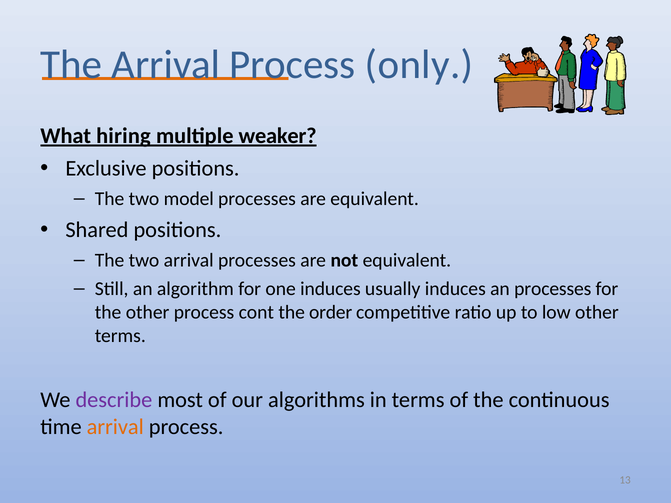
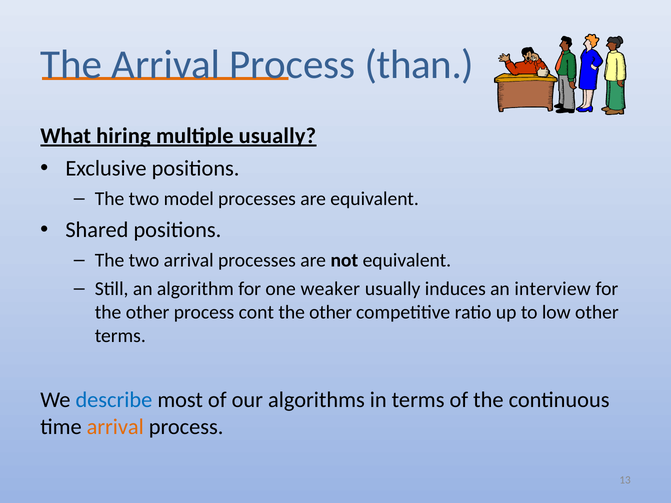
only: only -> than
multiple weaker: weaker -> usually
one induces: induces -> weaker
an processes: processes -> interview
order at (331, 313): order -> other
describe colour: purple -> blue
